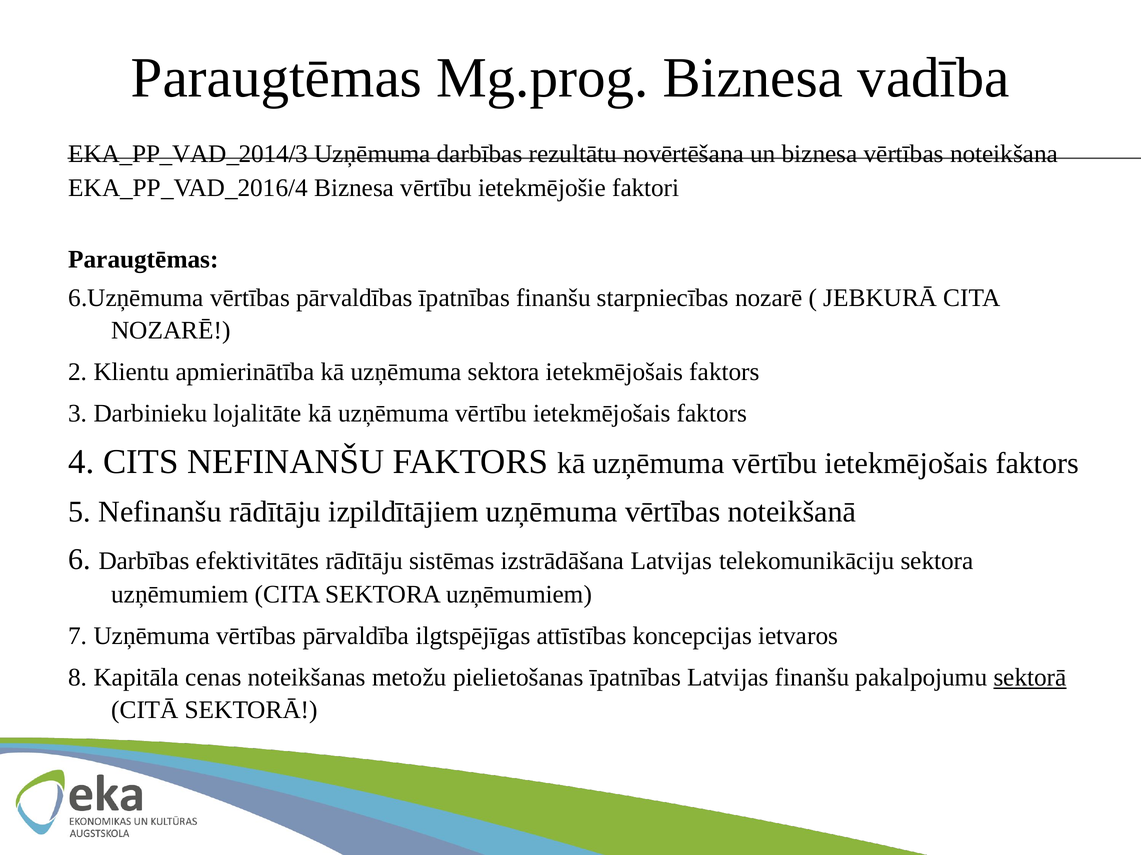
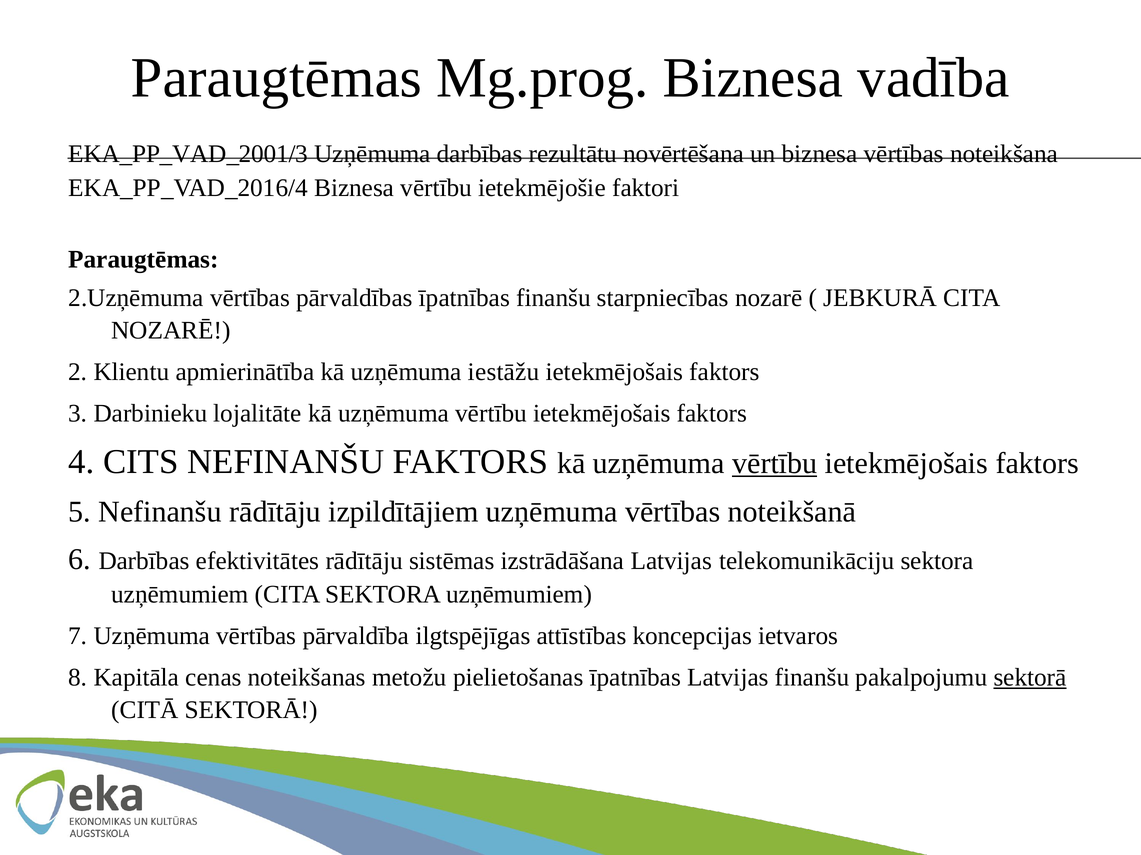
EKA_PP_VAD_2014/3: EKA_PP_VAD_2014/3 -> EKA_PP_VAD_2001/3
6.Uzņēmuma: 6.Uzņēmuma -> 2.Uzņēmuma
uzņēmuma sektora: sektora -> iestāžu
vērtību at (775, 464) underline: none -> present
